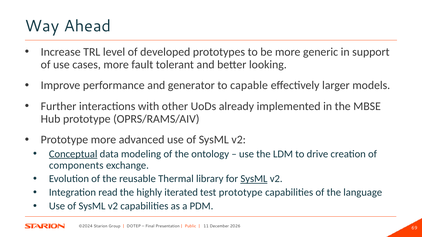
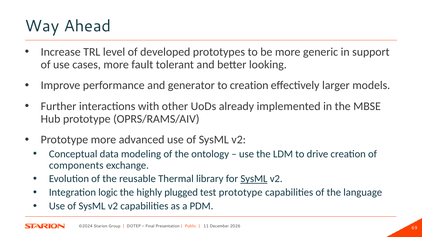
to capable: capable -> creation
Conceptual underline: present -> none
read: read -> logic
iterated: iterated -> plugged
